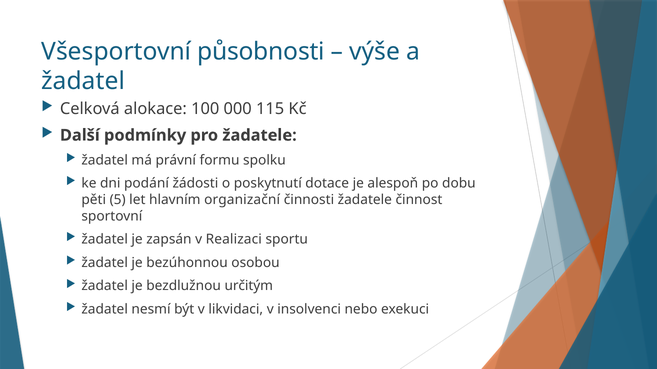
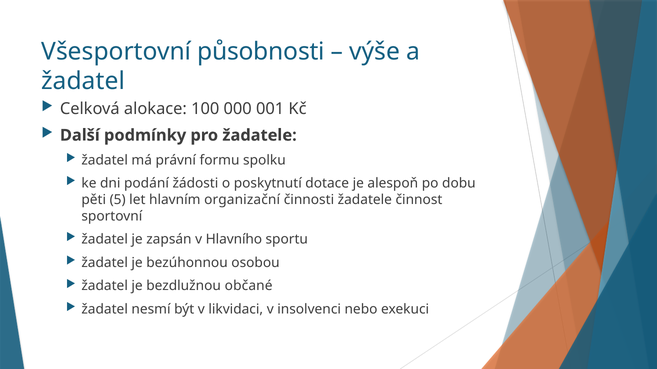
115: 115 -> 001
Realizaci: Realizaci -> Hlavního
určitým: určitým -> občané
